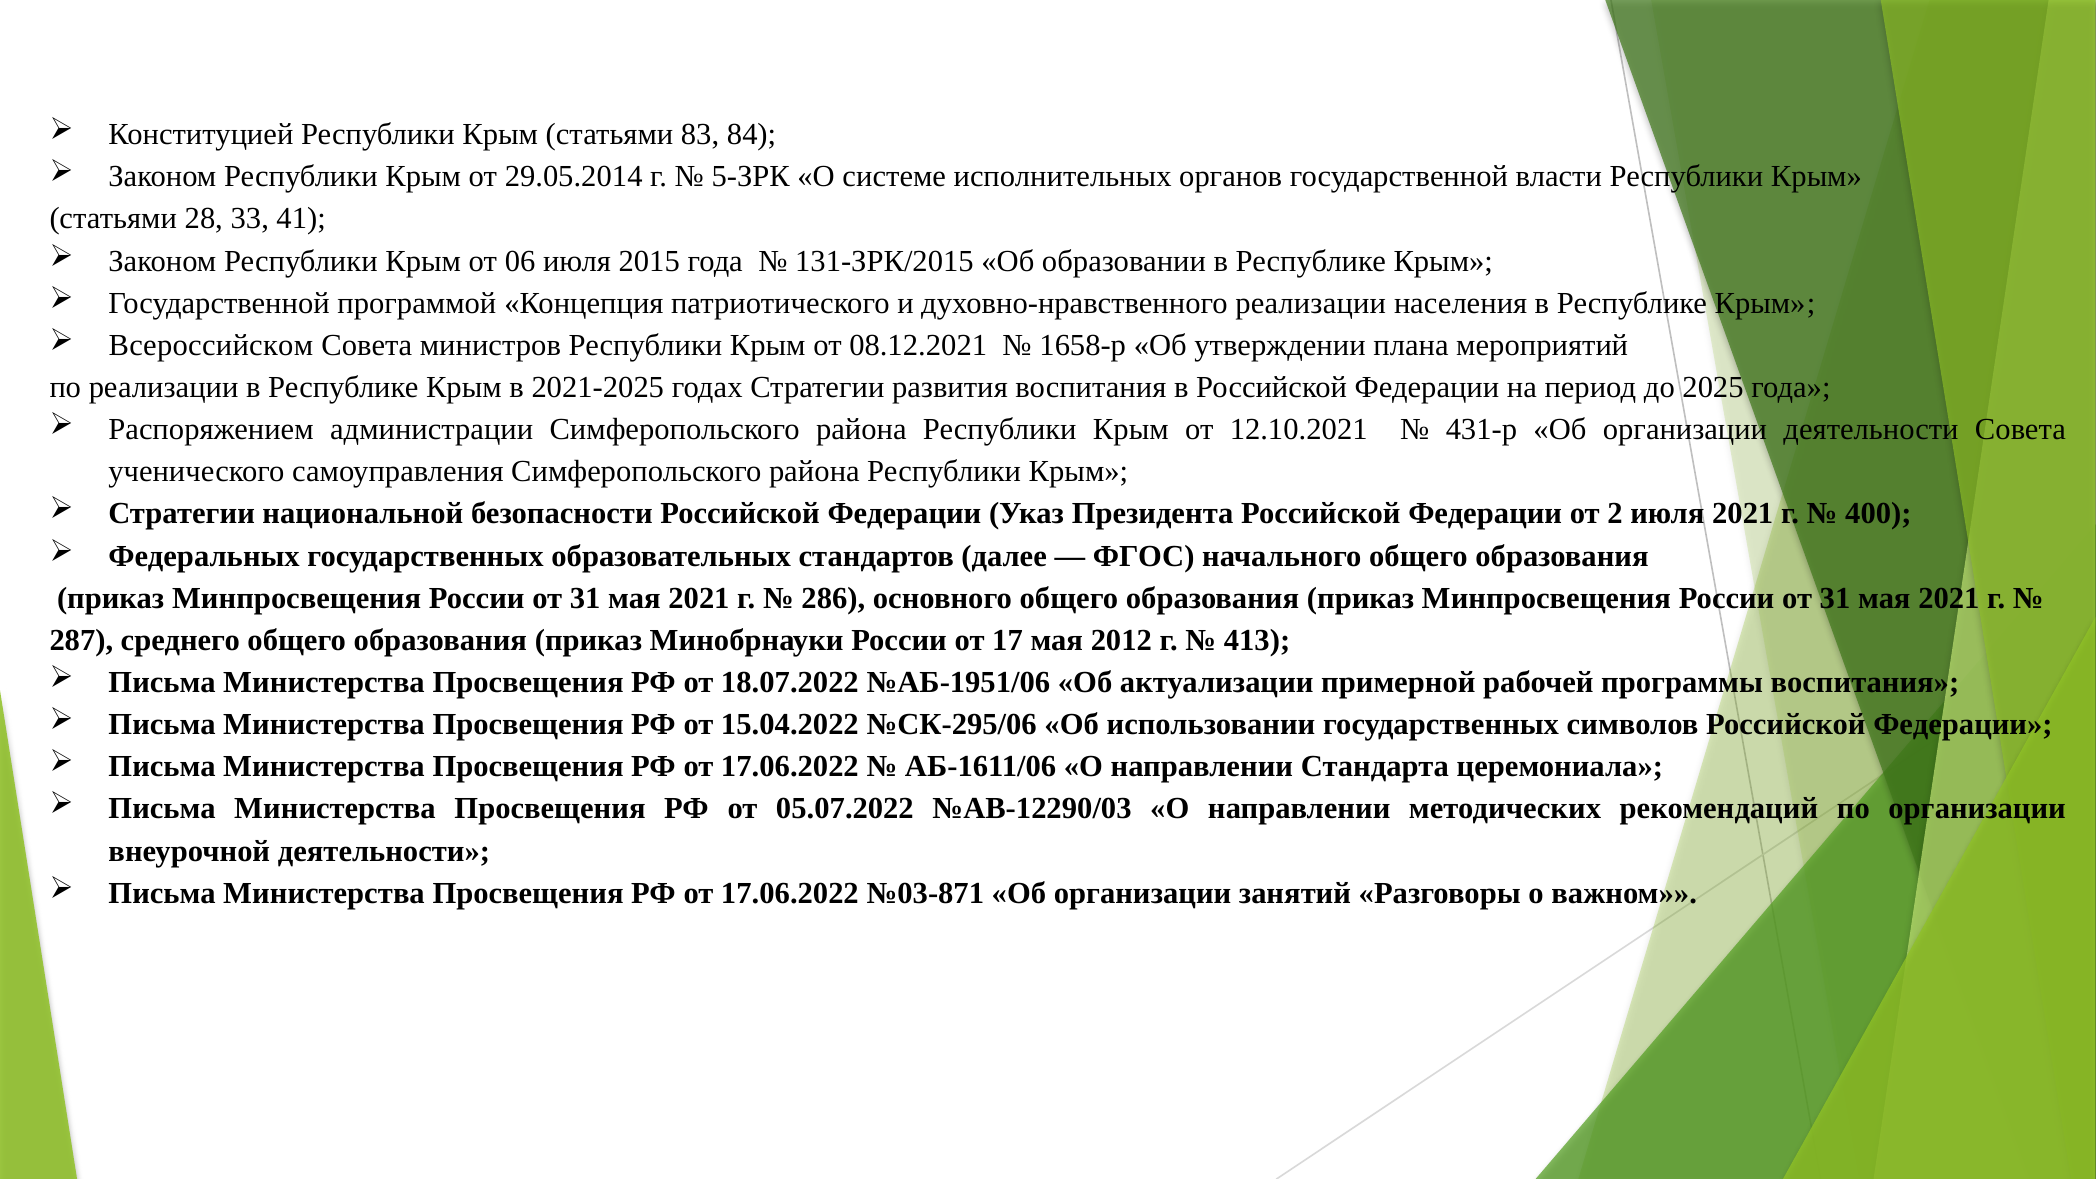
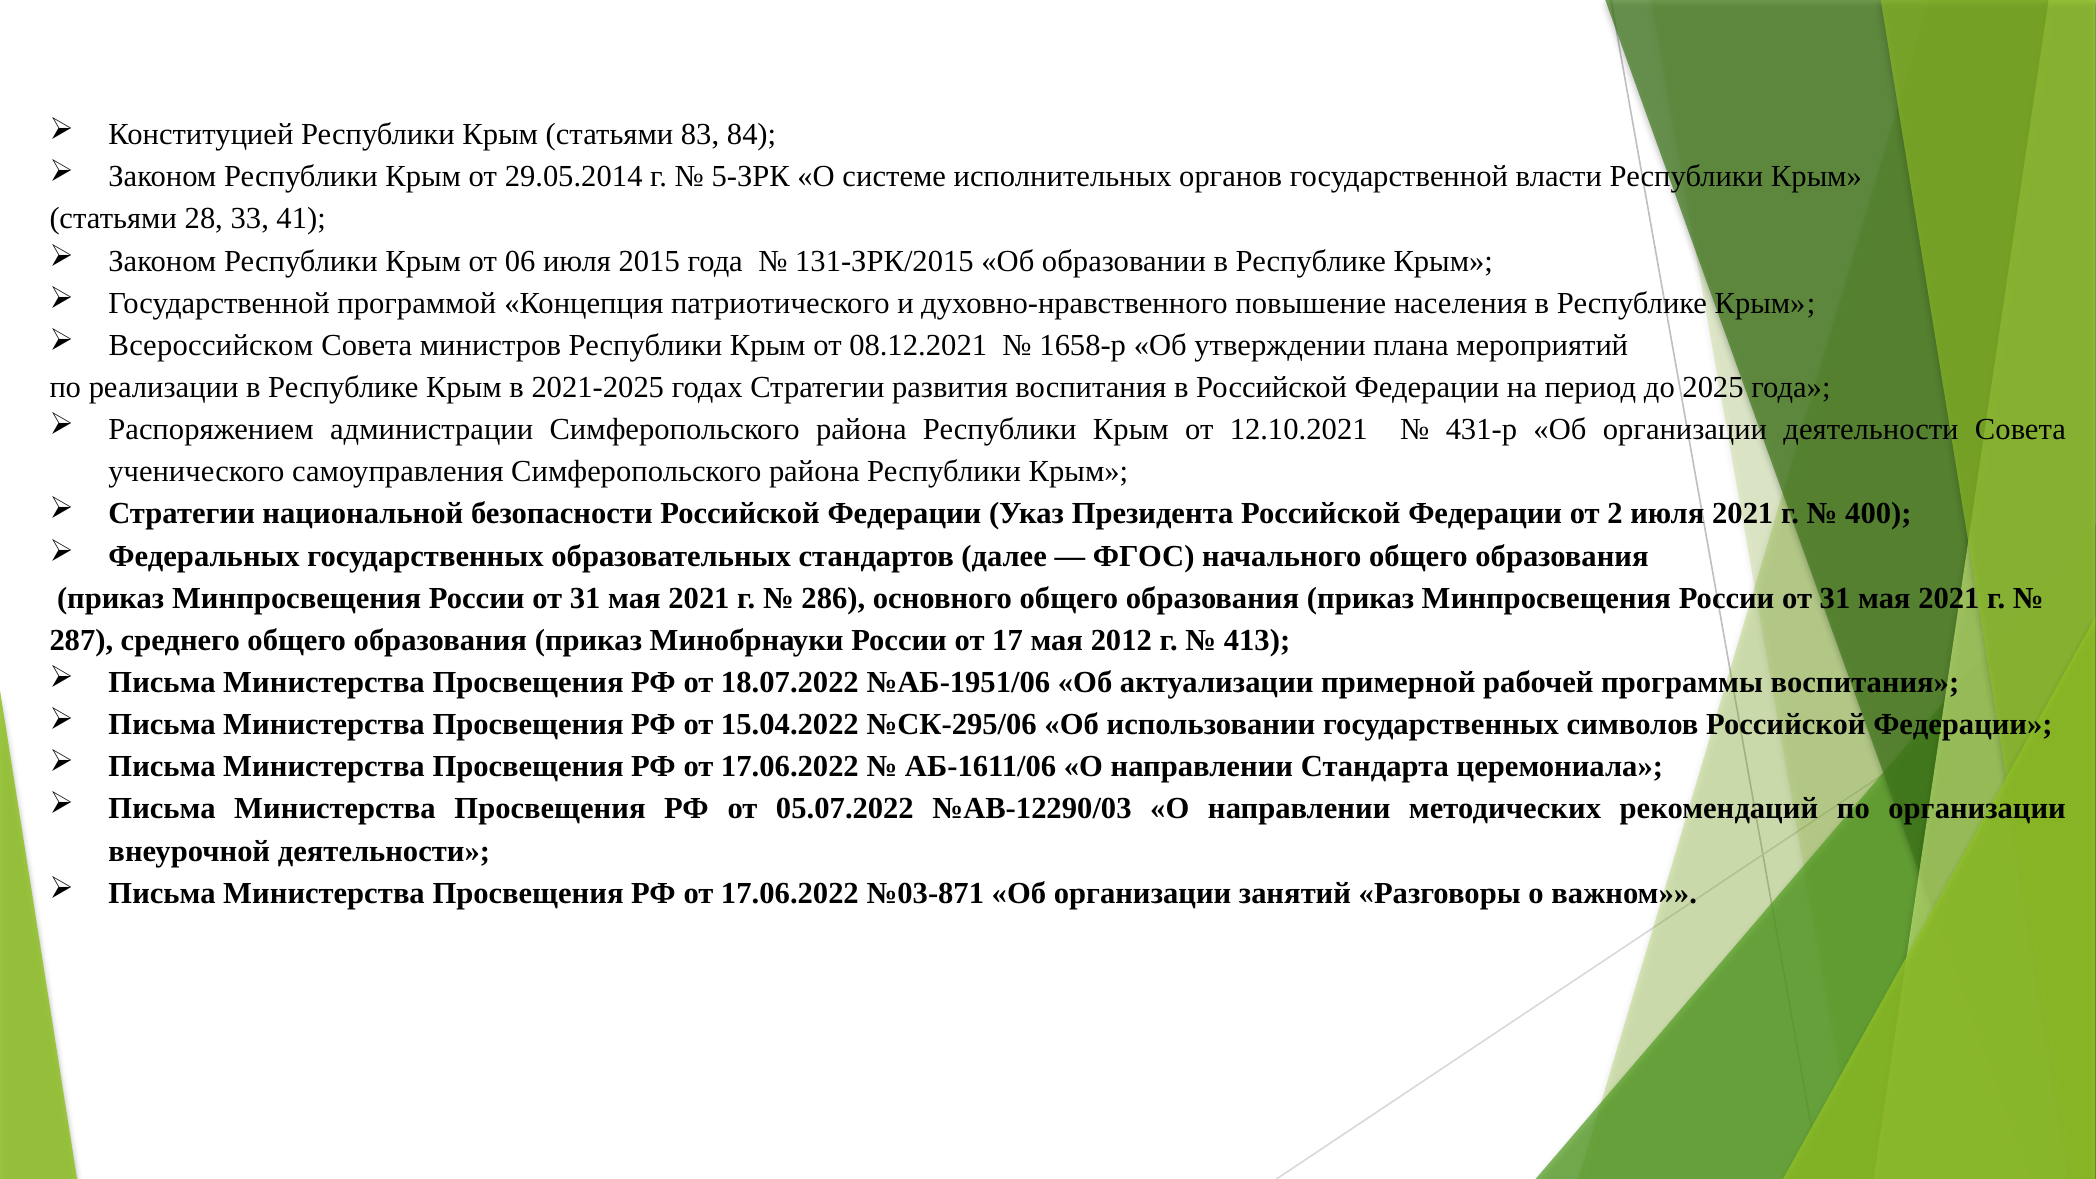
духовно-нравственного реализации: реализации -> повышение
